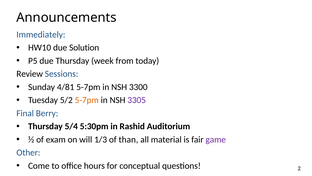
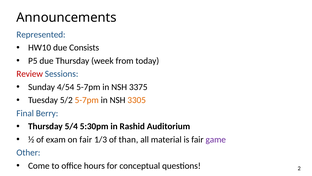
Immediately: Immediately -> Represented
Solution: Solution -> Consists
Review colour: black -> red
4/81: 4/81 -> 4/54
3300: 3300 -> 3375
3305 colour: purple -> orange
on will: will -> fair
